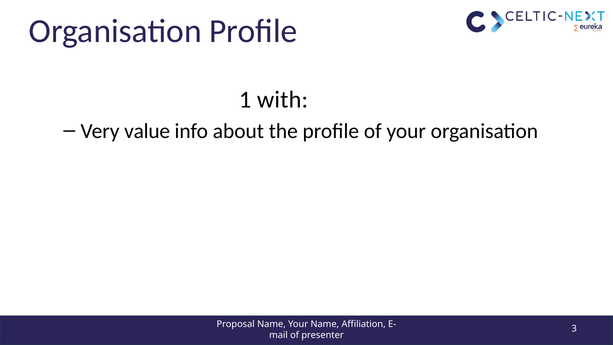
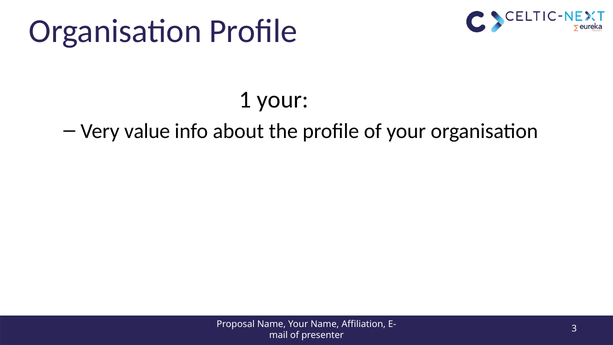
1 with: with -> your
